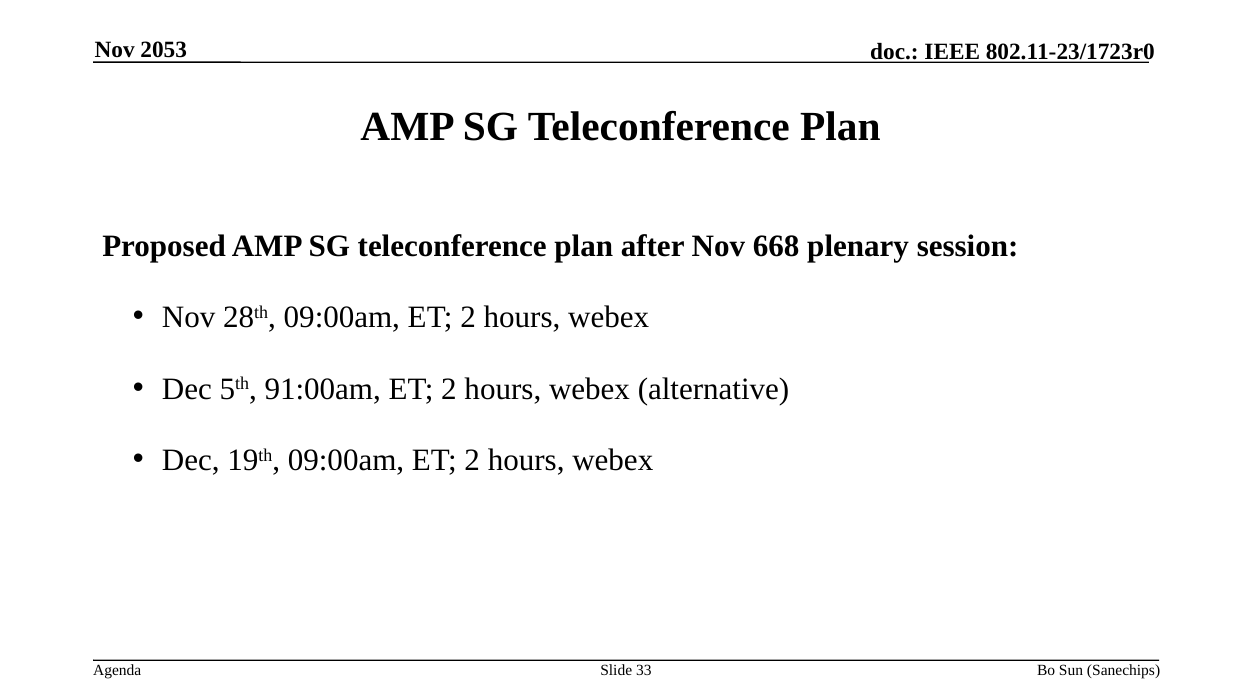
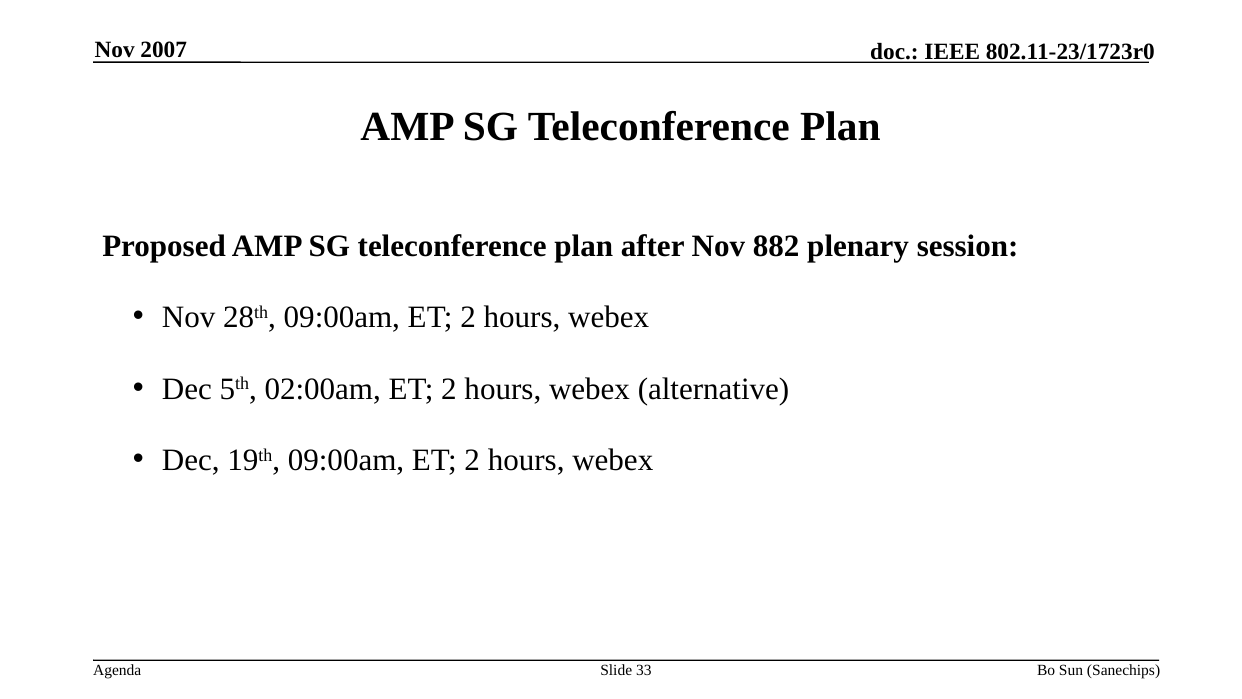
2053: 2053 -> 2007
668: 668 -> 882
91:00am: 91:00am -> 02:00am
